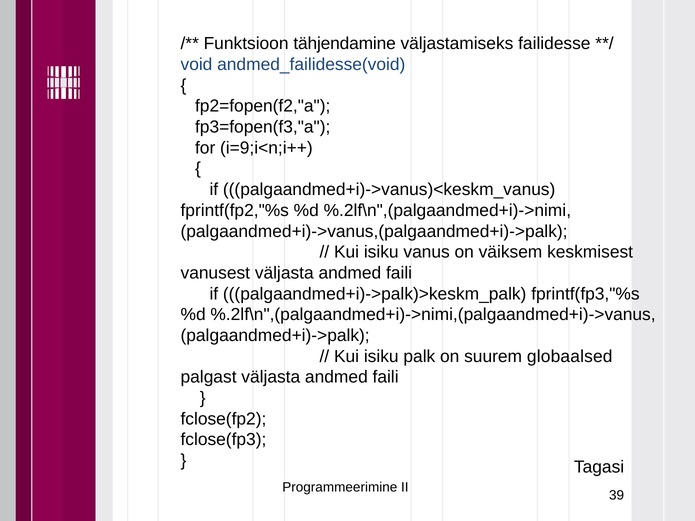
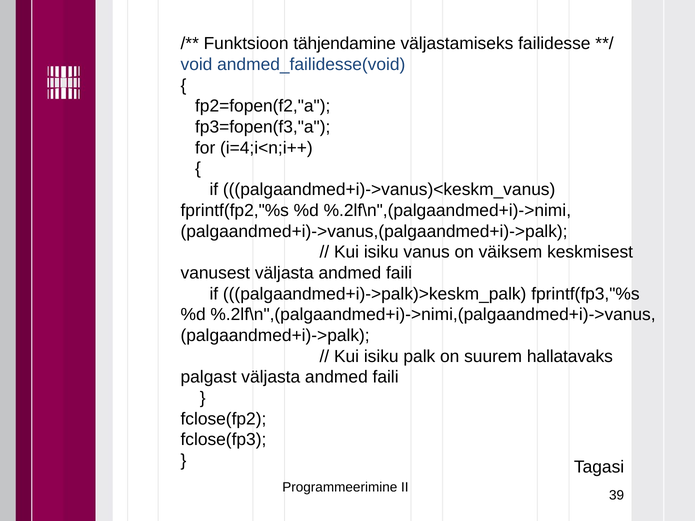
i=9;i<n;i++: i=9;i<n;i++ -> i=4;i<n;i++
globaalsed: globaalsed -> hallatavaks
